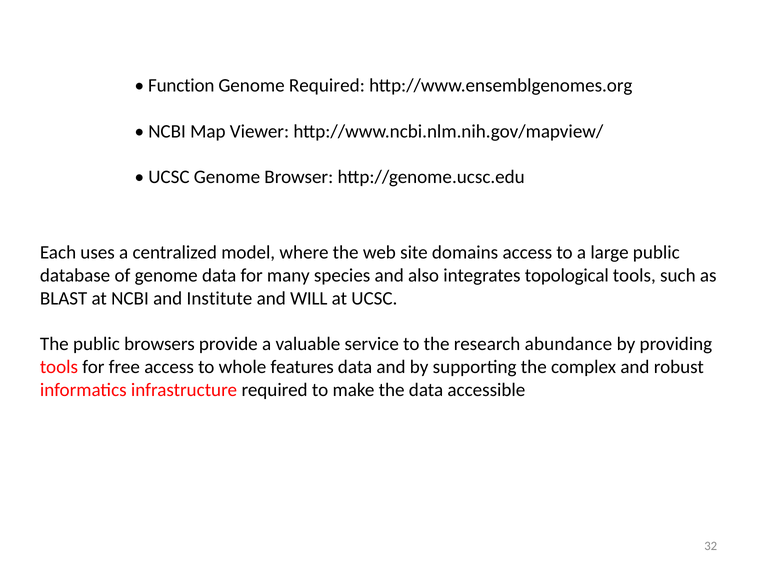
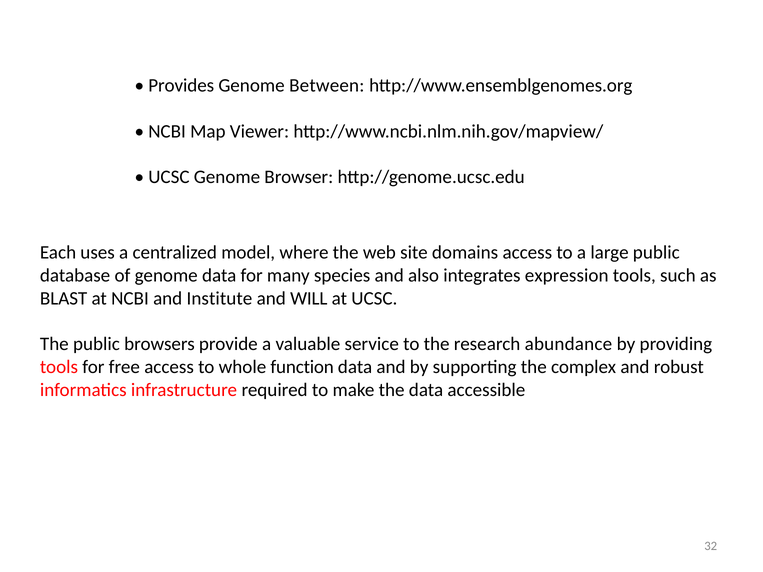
Function: Function -> Provides
Genome Required: Required -> Between
topological: topological -> expression
features: features -> function
